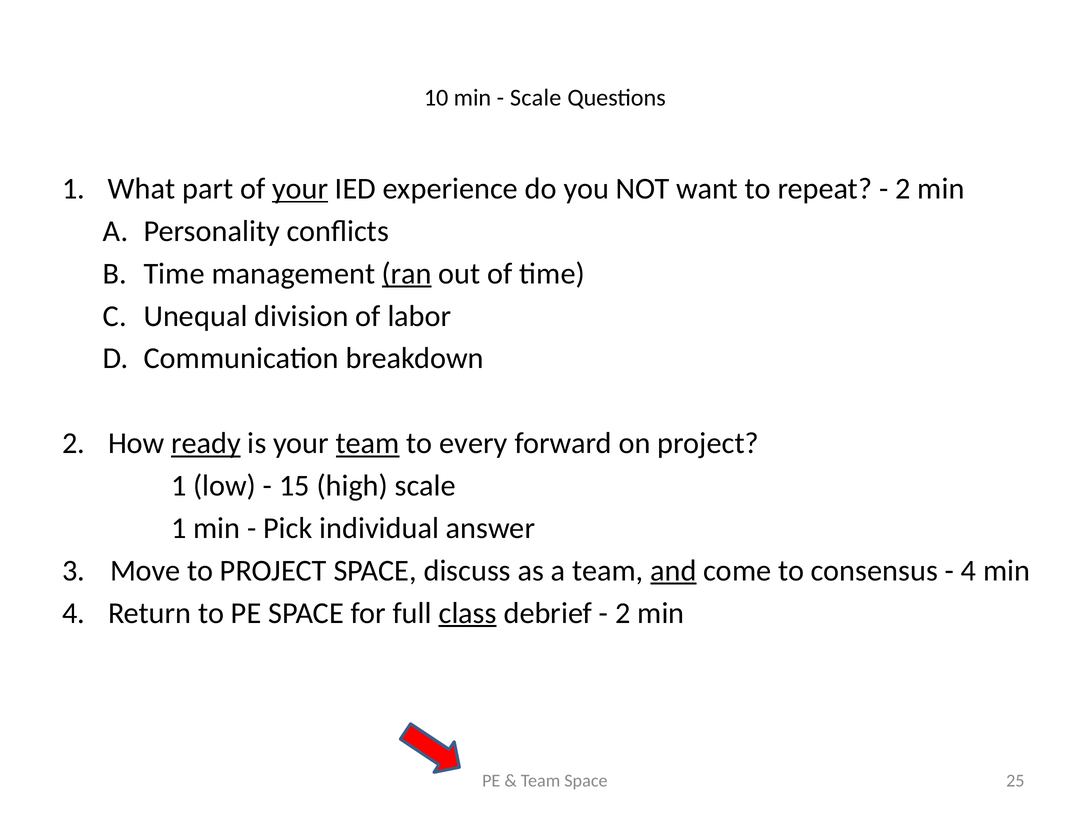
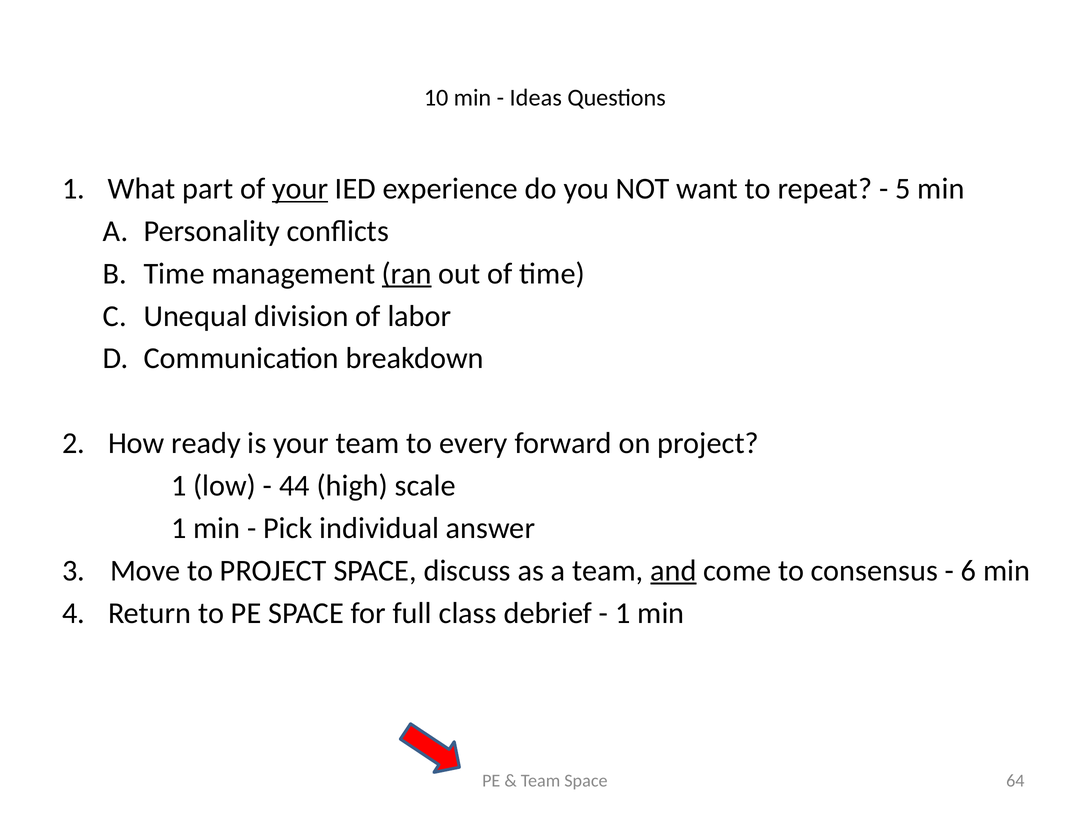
Scale at (536, 98): Scale -> Ideas
2 at (903, 189): 2 -> 5
ready underline: present -> none
team at (368, 443) underline: present -> none
15: 15 -> 44
4 at (969, 570): 4 -> 6
class underline: present -> none
2 at (623, 613): 2 -> 1
25: 25 -> 64
